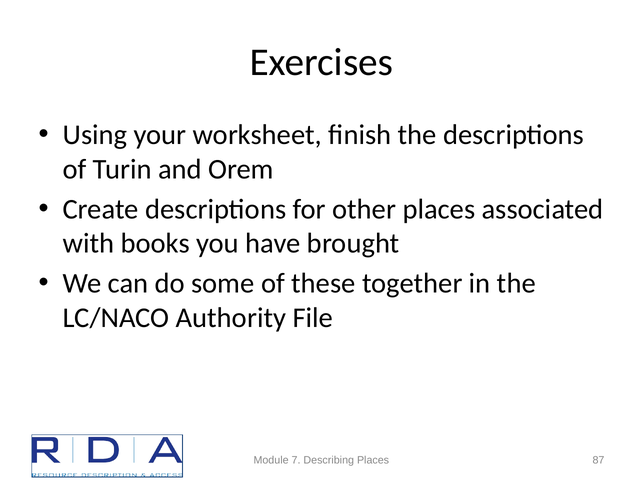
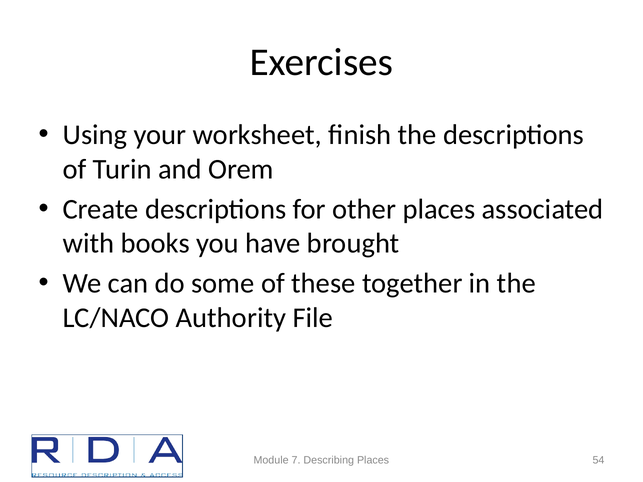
87: 87 -> 54
